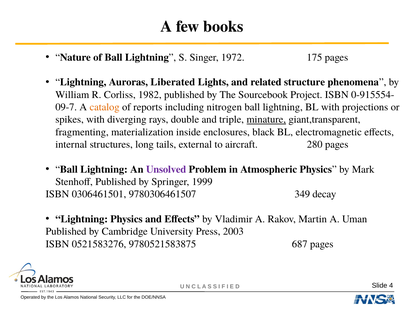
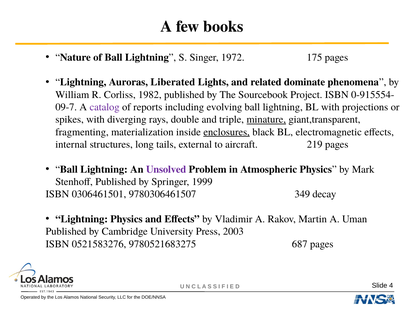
structure: structure -> dominate
catalog colour: orange -> purple
nitrogen: nitrogen -> evolving
enclosures underline: none -> present
280: 280 -> 219
9780521583875: 9780521583875 -> 9780521683275
